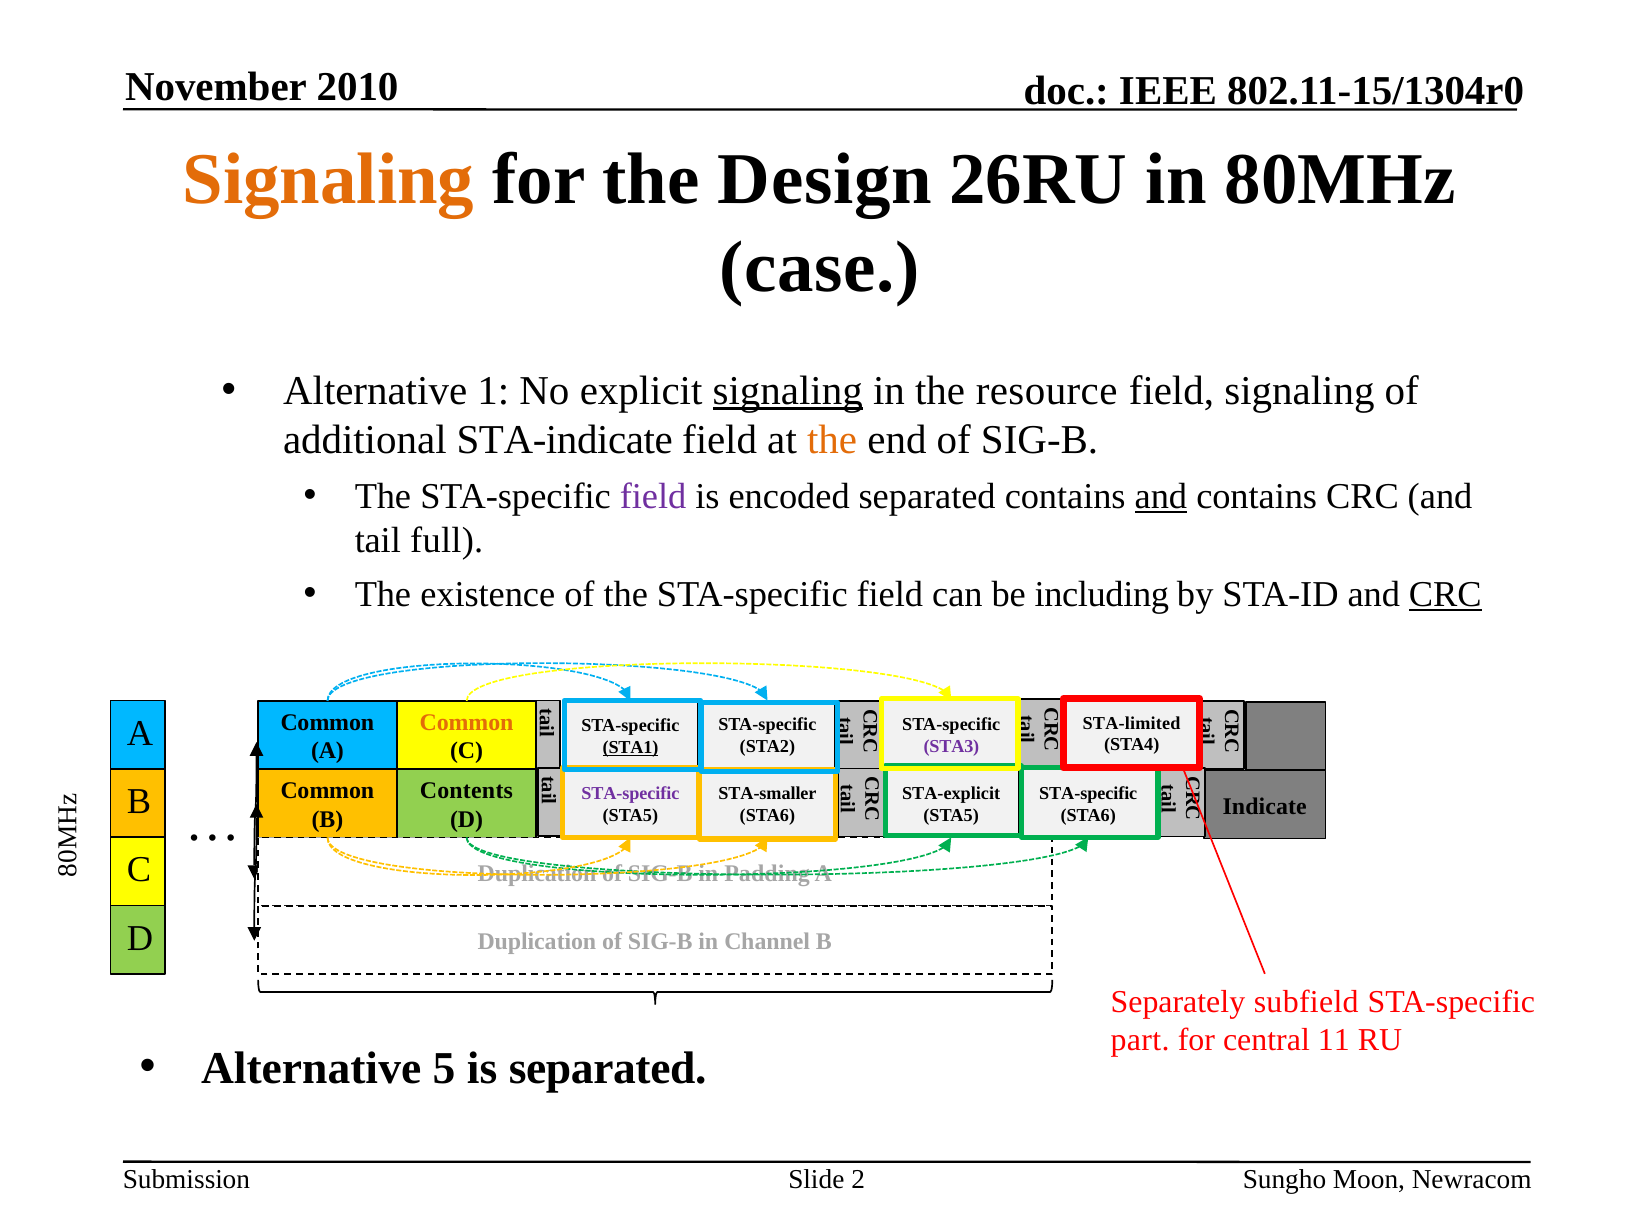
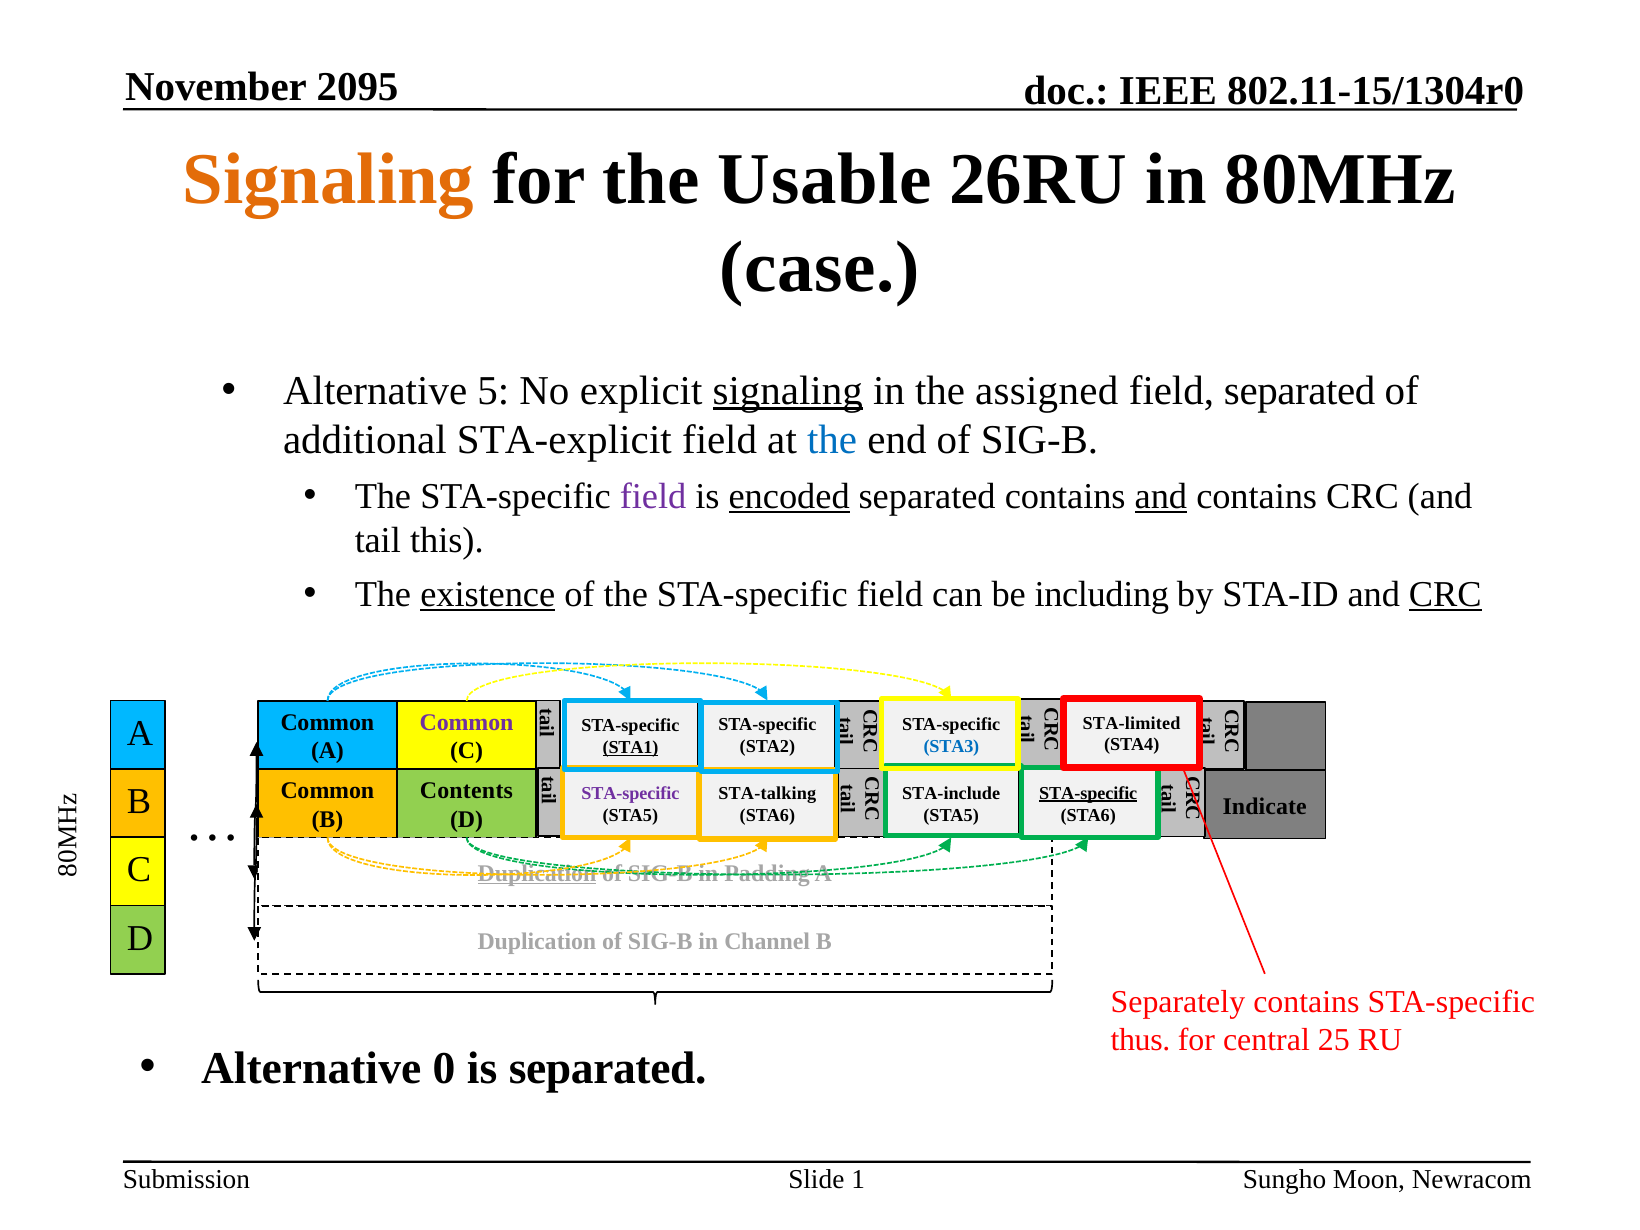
2010: 2010 -> 2095
Design: Design -> Usable
1: 1 -> 5
resource: resource -> assigned
field signaling: signaling -> separated
STA-indicate: STA-indicate -> STA-explicit
the at (832, 440) colour: orange -> blue
encoded underline: none -> present
full: full -> this
existence underline: none -> present
Common at (467, 722) colour: orange -> purple
STA3 colour: purple -> blue
STA-specific at (1088, 793) underline: none -> present
STA-smaller: STA-smaller -> STA-talking
STA-explicit: STA-explicit -> STA-include
Duplication at (537, 873) underline: none -> present
Separately subfield: subfield -> contains
part: part -> thus
11: 11 -> 25
Alternative 5: 5 -> 0
2: 2 -> 1
